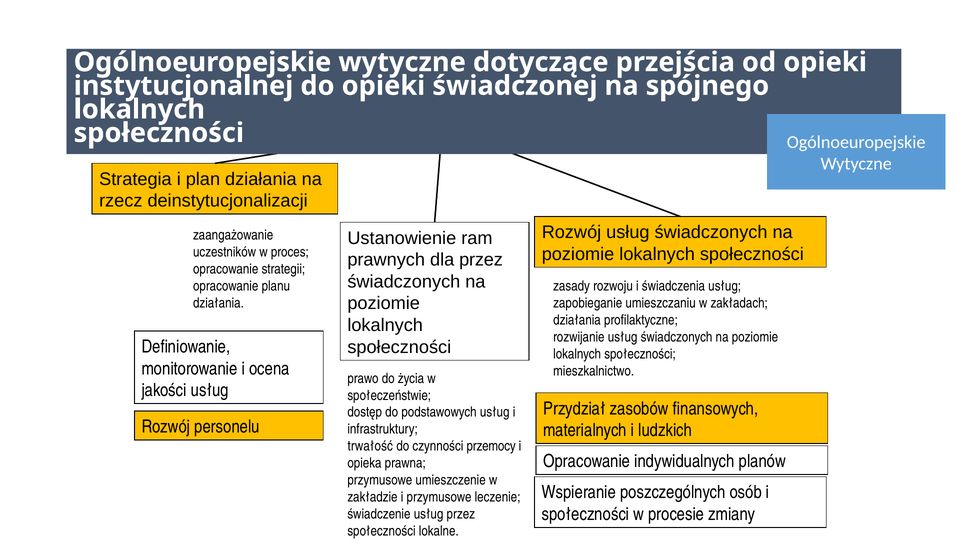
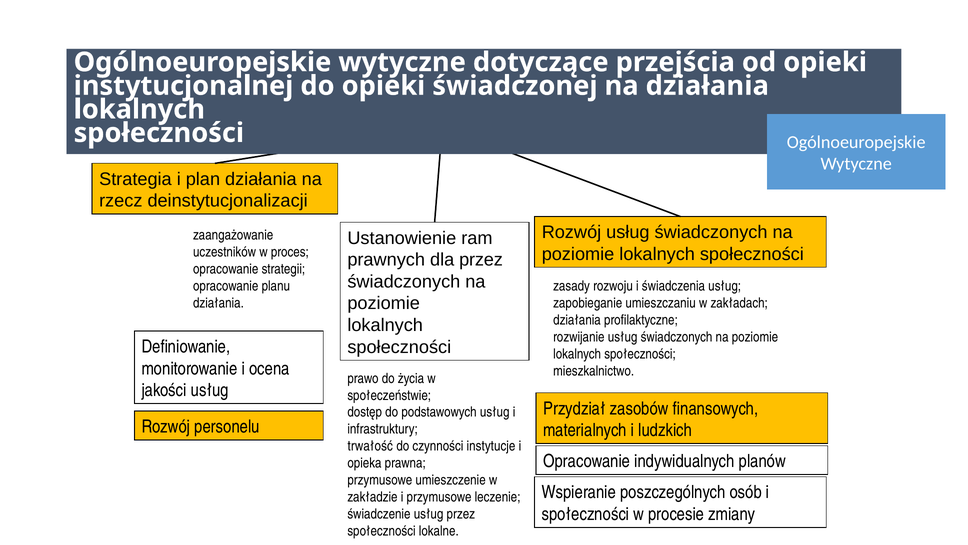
na spójnego: spójnego -> działania
przemocy: przemocy -> instytucje
